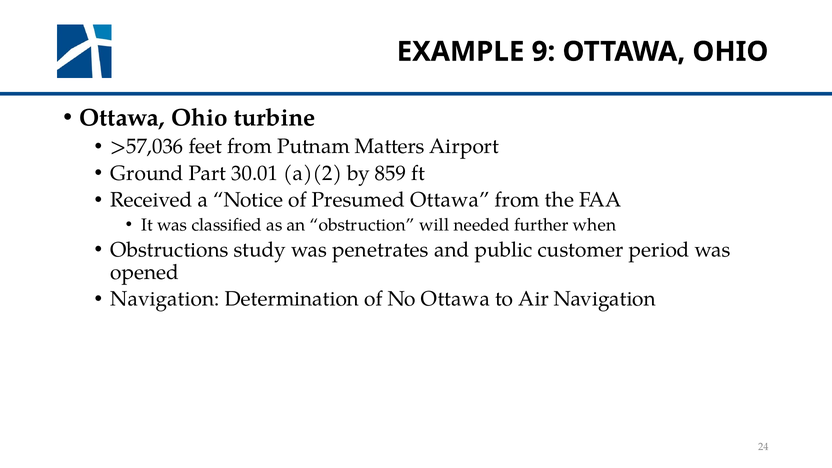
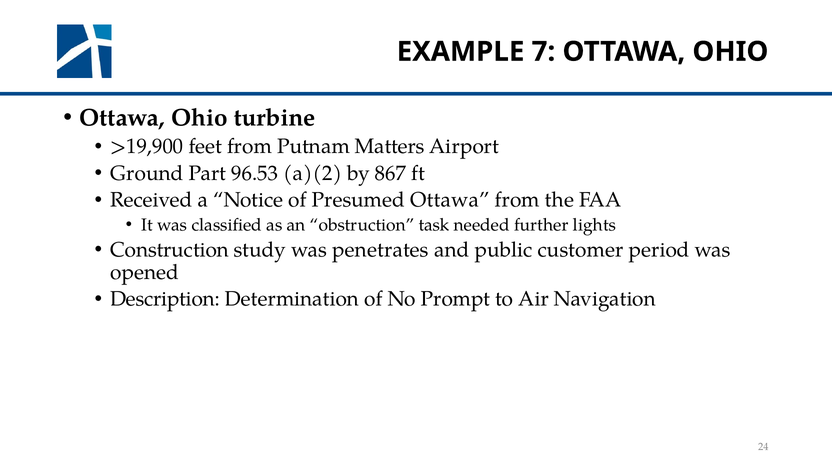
9: 9 -> 7
>57,036: >57,036 -> >19,900
30.01: 30.01 -> 96.53
859: 859 -> 867
will: will -> task
when: when -> lights
Obstructions: Obstructions -> Construction
Navigation at (165, 299): Navigation -> Description
No Ottawa: Ottawa -> Prompt
